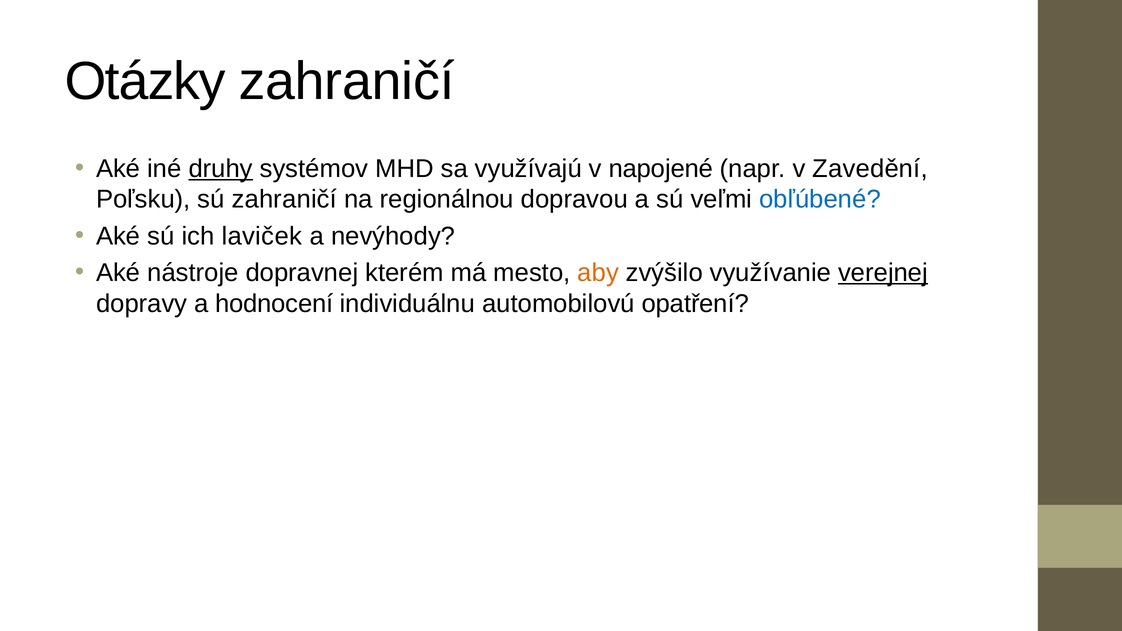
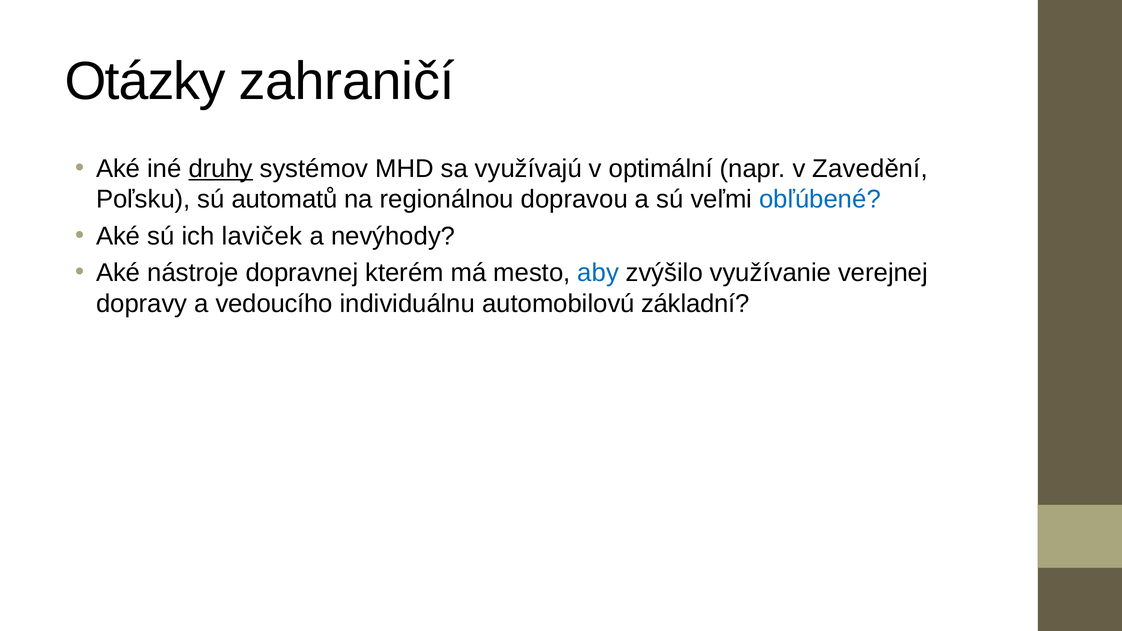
napojené: napojené -> optimální
sú zahraničí: zahraničí -> automatů
aby colour: orange -> blue
verejnej underline: present -> none
hodnocení: hodnocení -> vedoucího
opatření: opatření -> základní
